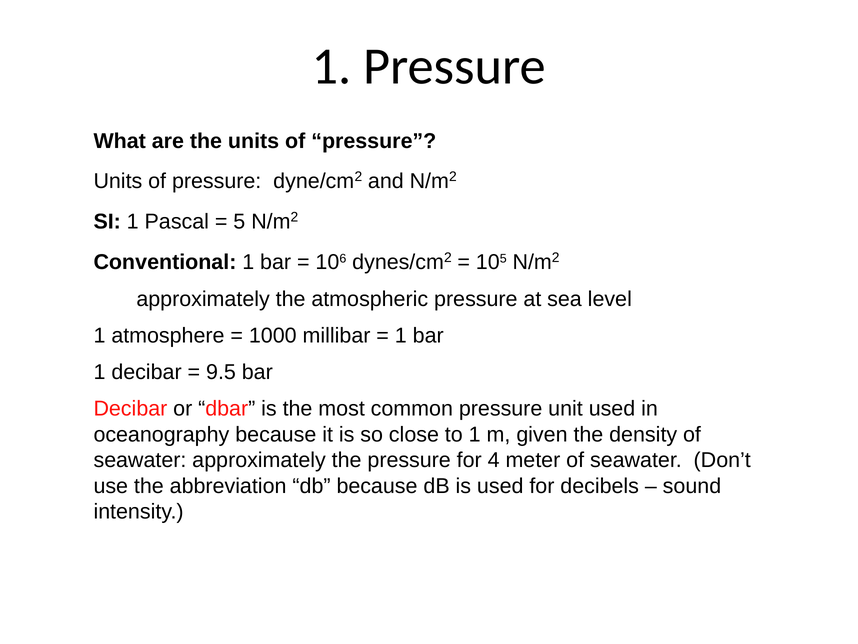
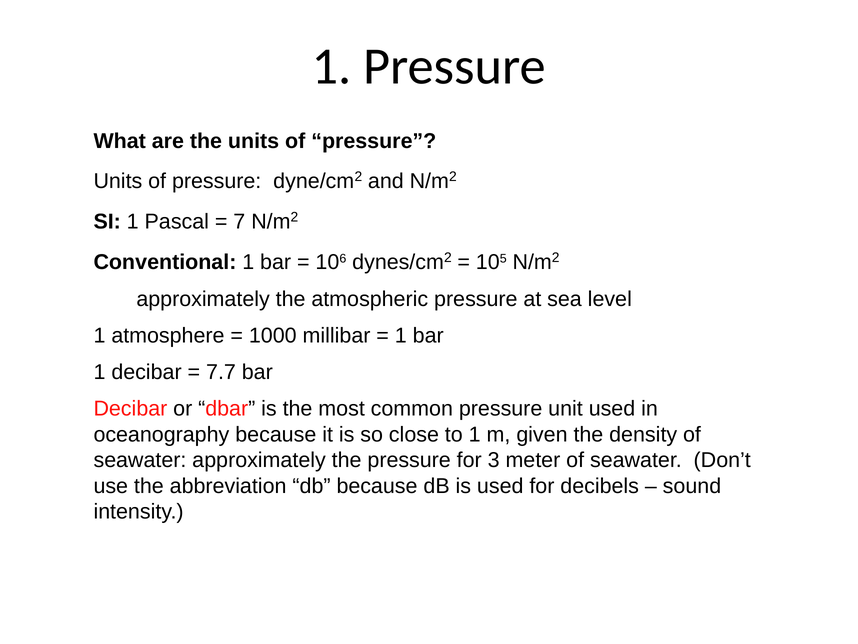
5: 5 -> 7
9.5: 9.5 -> 7.7
4: 4 -> 3
